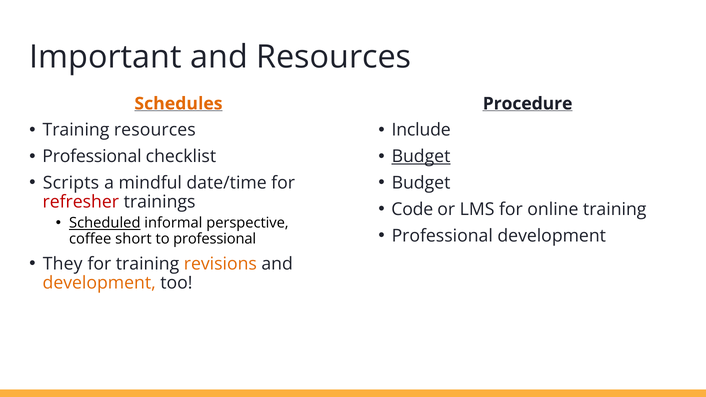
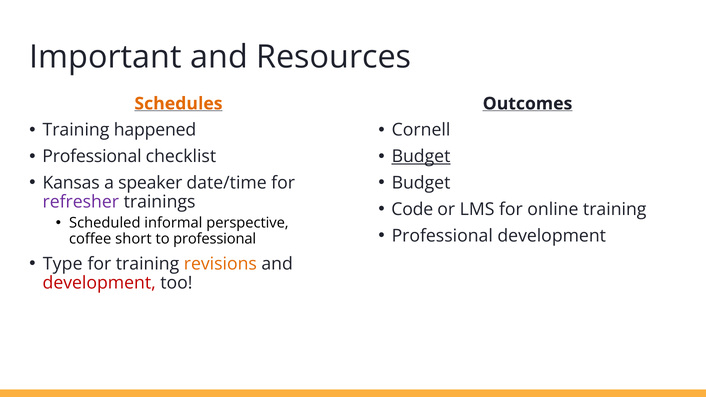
Procedure: Procedure -> Outcomes
Training resources: resources -> happened
Include: Include -> Cornell
Scripts: Scripts -> Kansas
mindful: mindful -> speaker
refresher colour: red -> purple
Scheduled underline: present -> none
They: They -> Type
development at (99, 283) colour: orange -> red
